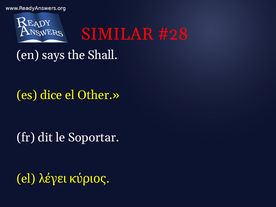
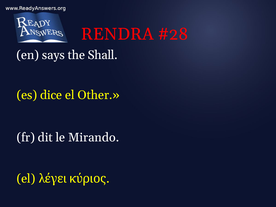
SIMILAR: SIMILAR -> RENDRA
Soportar: Soportar -> Mirando
